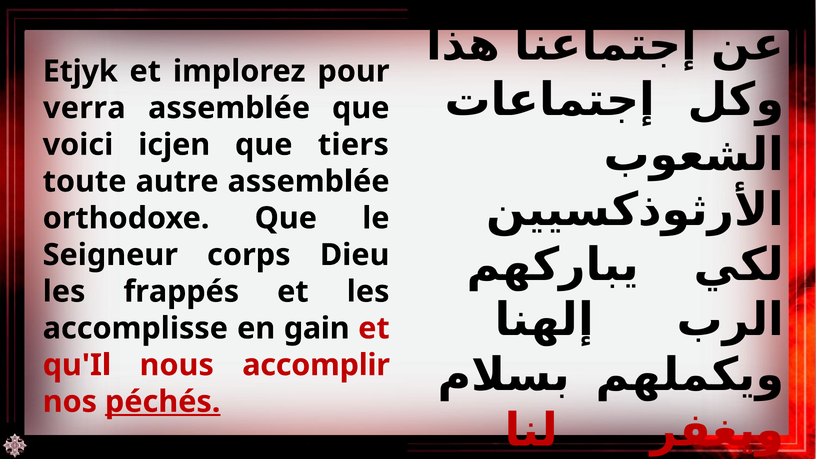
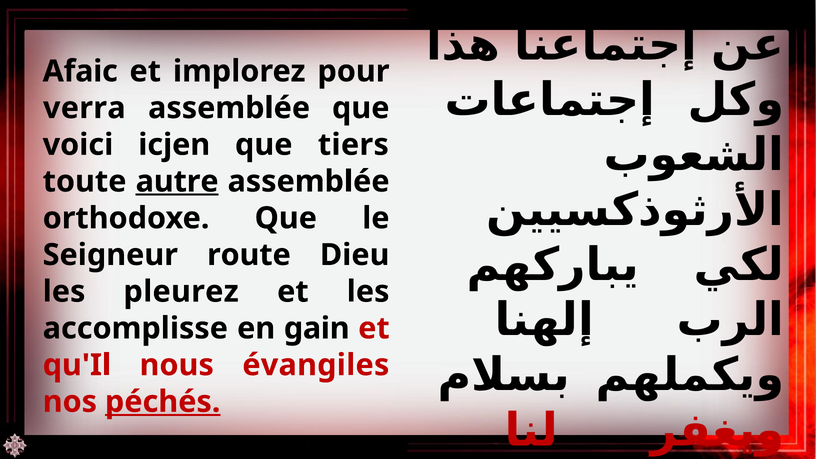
Etjyk: Etjyk -> Afaic
autre underline: none -> present
corps: corps -> route
frappés: frappés -> pleurez
accomplir: accomplir -> évangiles
